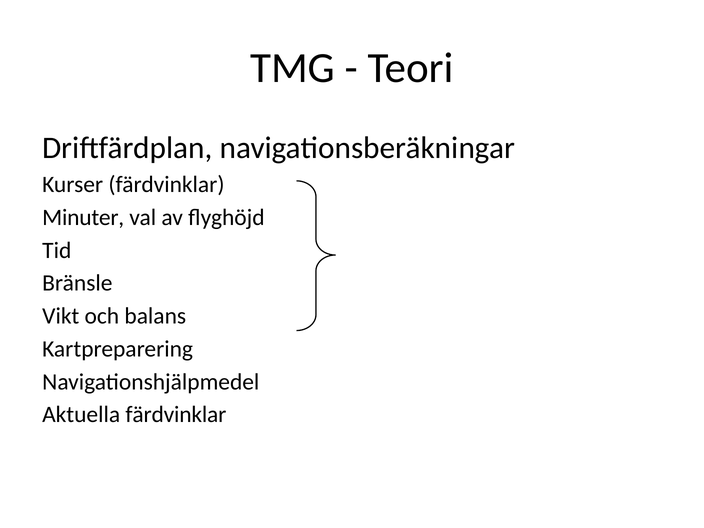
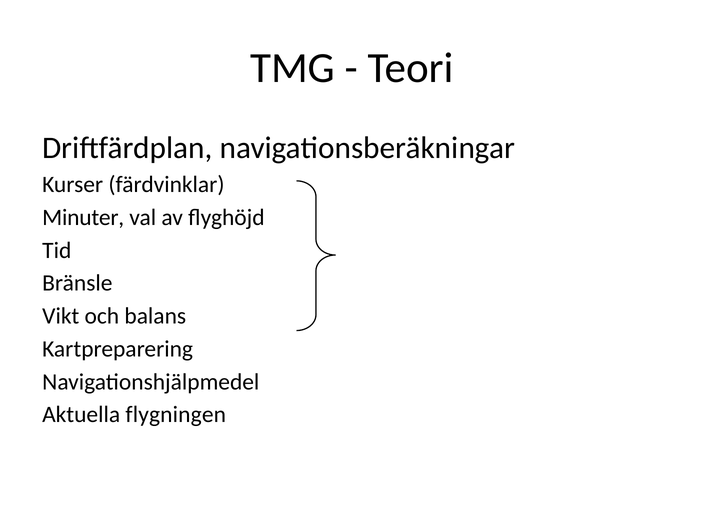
Aktuella färdvinklar: färdvinklar -> flygningen
